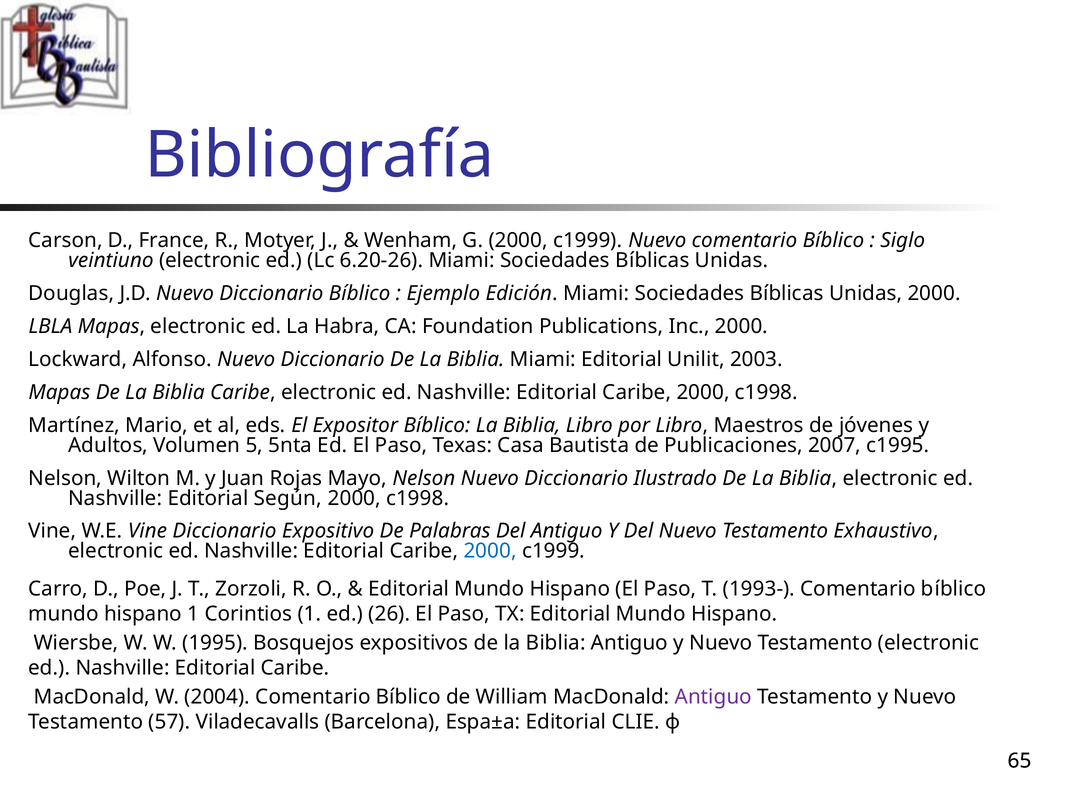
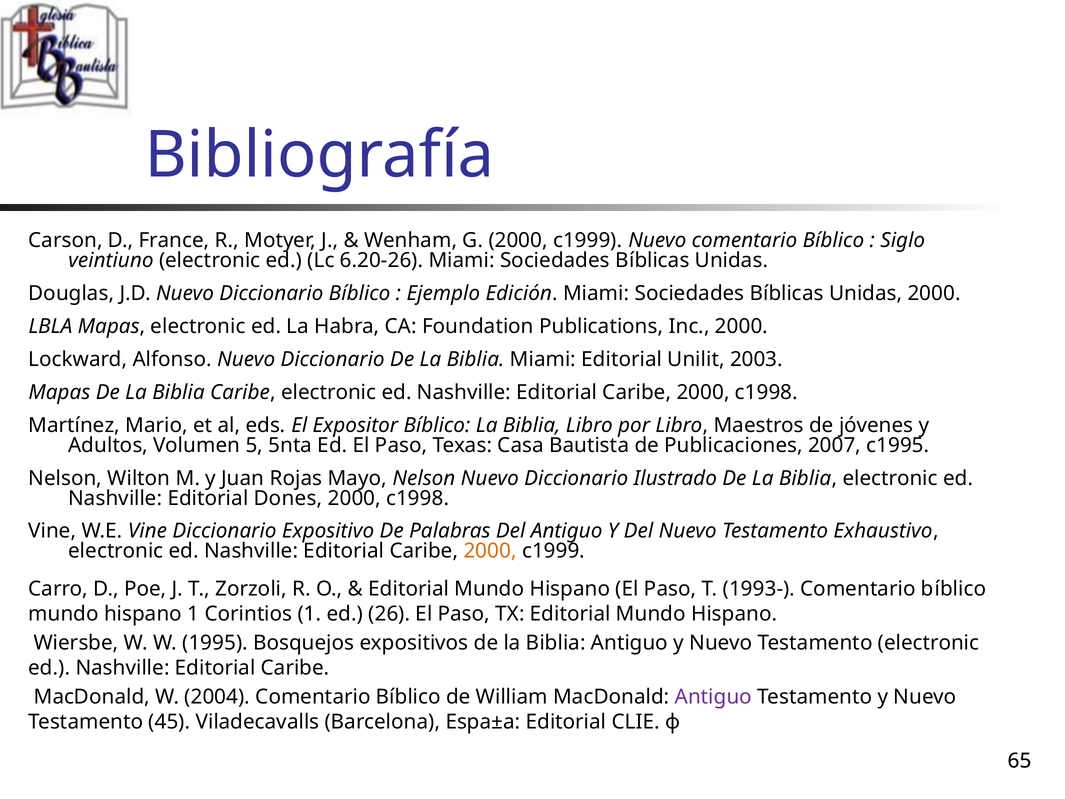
Según: Según -> Dones
2000 at (490, 551) colour: blue -> orange
57: 57 -> 45
